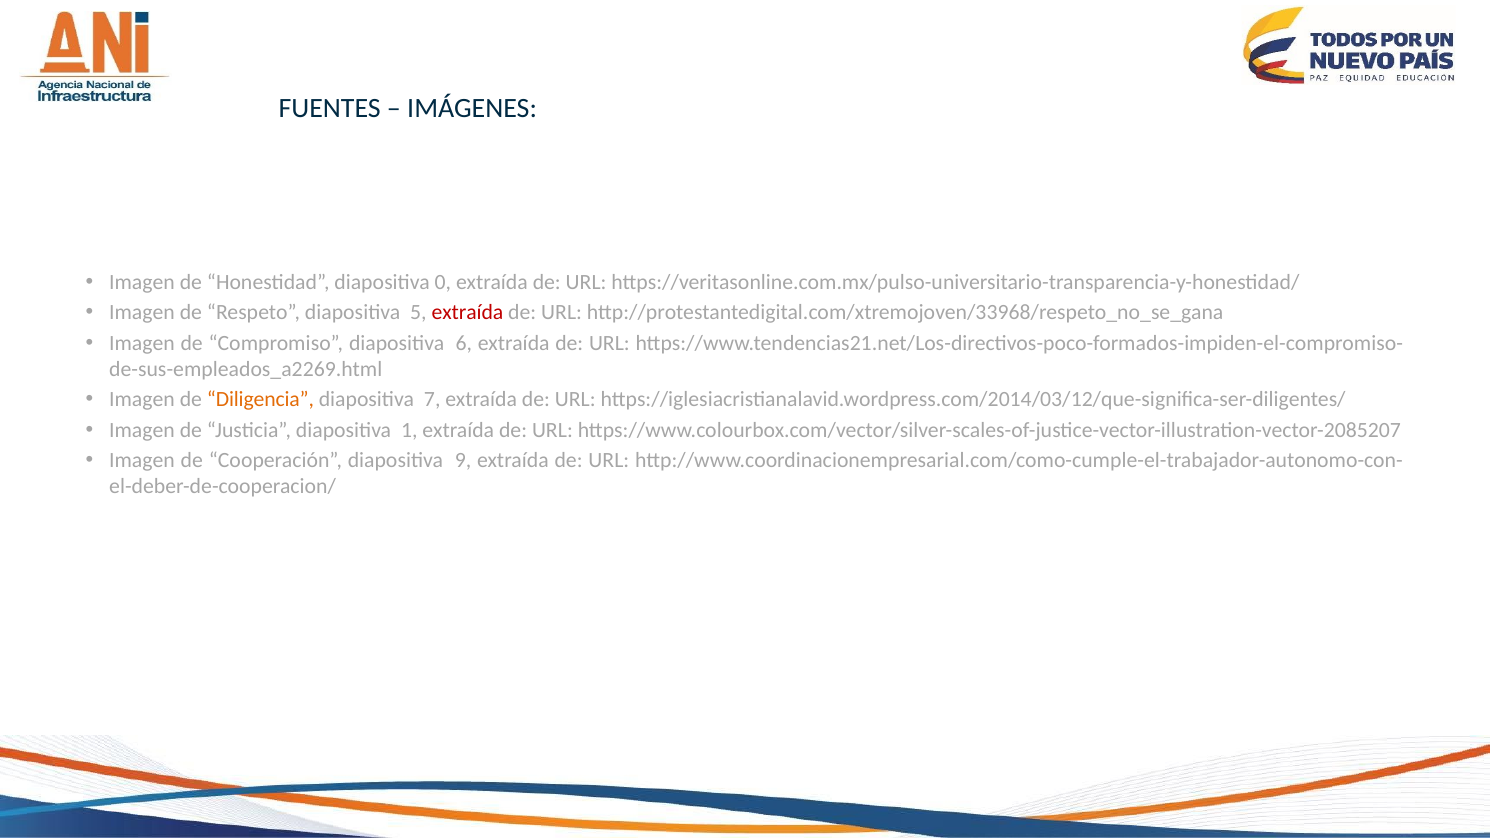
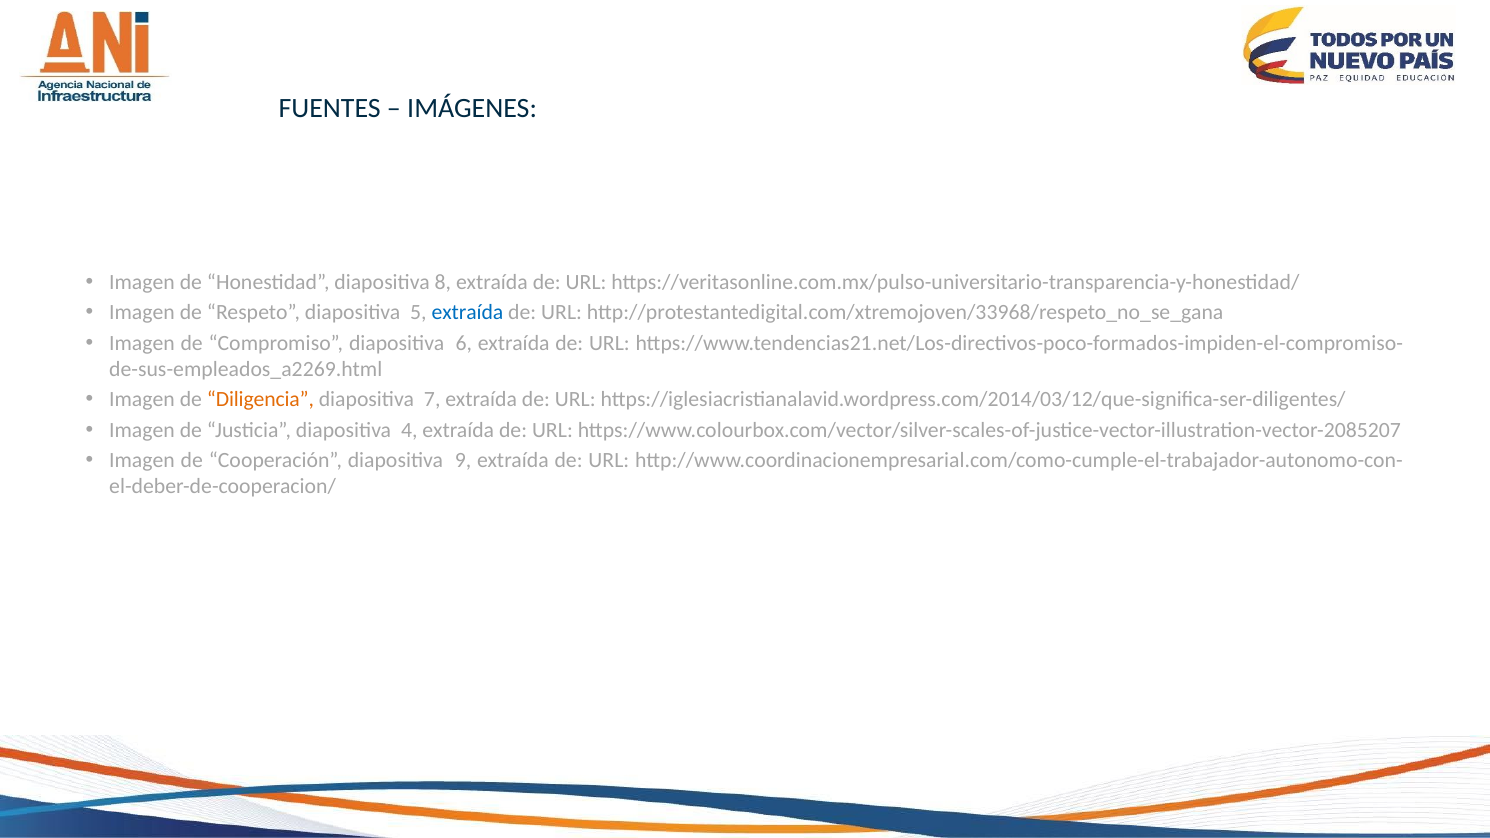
0: 0 -> 8
extraída at (467, 313) colour: red -> blue
1: 1 -> 4
